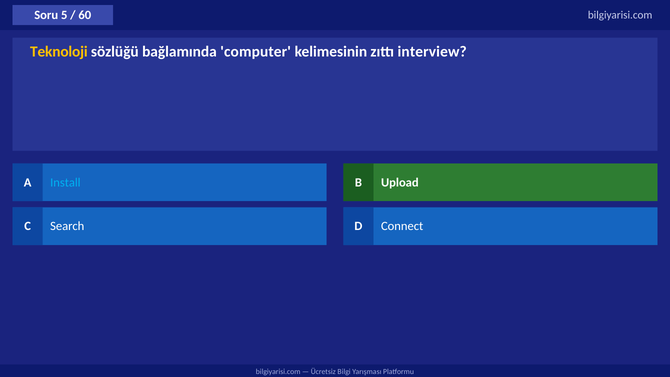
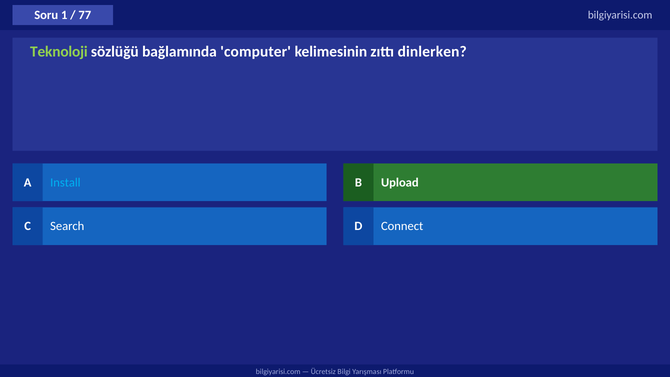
5: 5 -> 1
60: 60 -> 77
Teknoloji colour: yellow -> light green
interview: interview -> dinlerken
